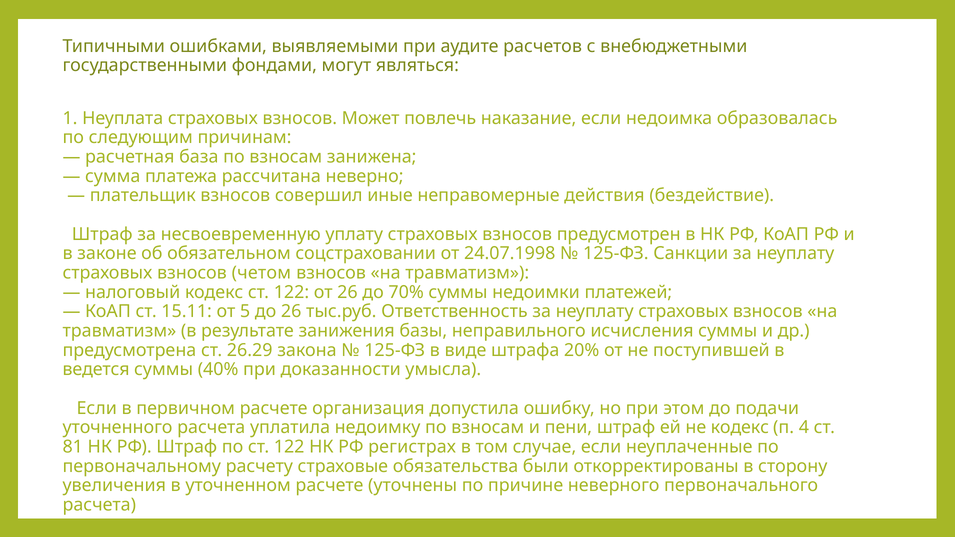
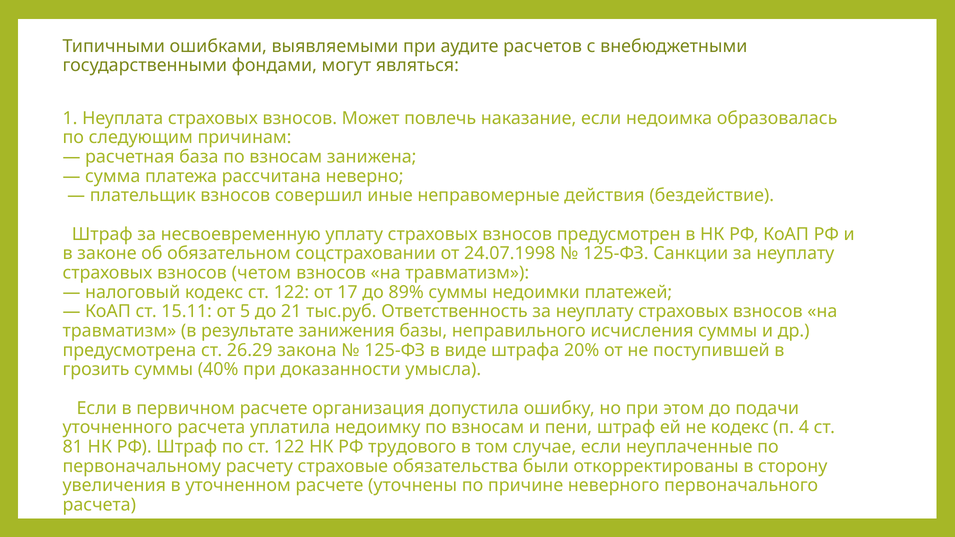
от 26: 26 -> 17
70%: 70% -> 89%
до 26: 26 -> 21
ведется: ведется -> грозить
регистрах: регистрах -> трудового
